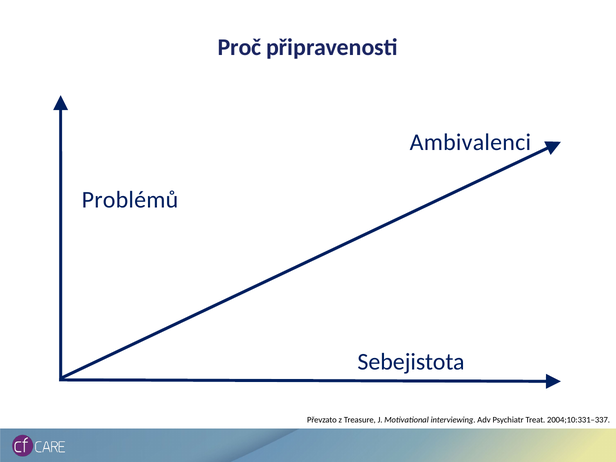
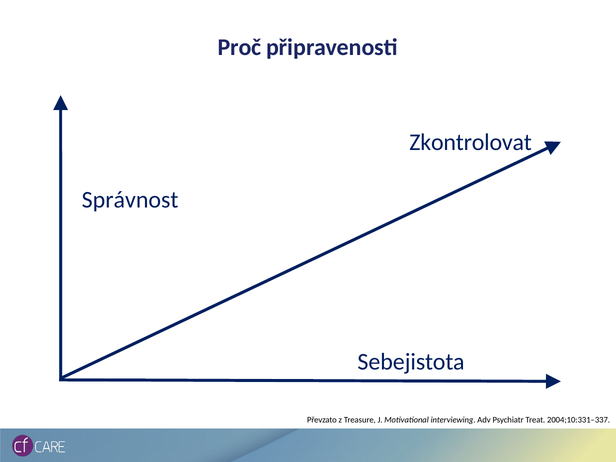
Ambivalenci: Ambivalenci -> Zkontrolovat
Problémů: Problémů -> Správnost
